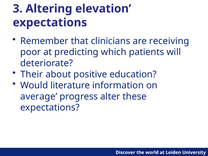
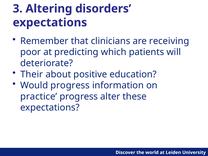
elevation: elevation -> disorders
Would literature: literature -> progress
average: average -> practice
